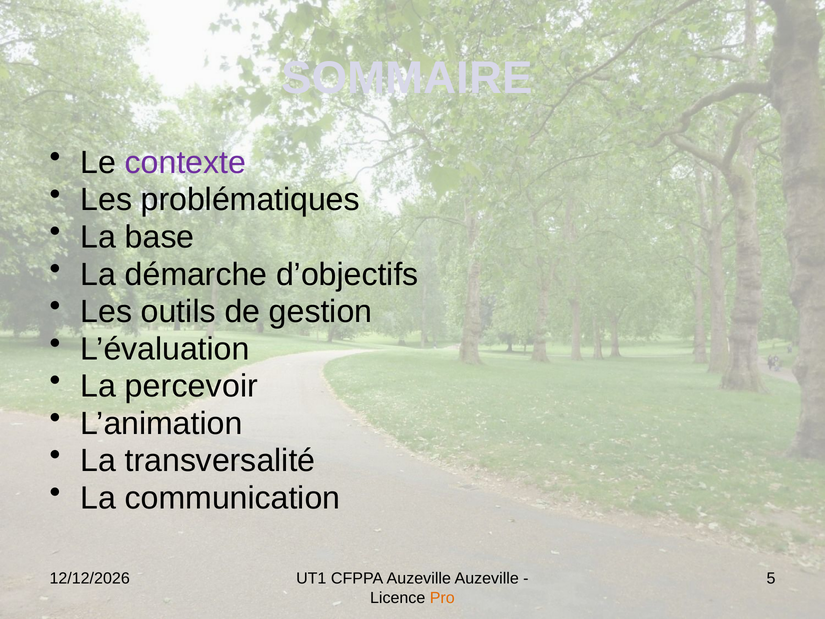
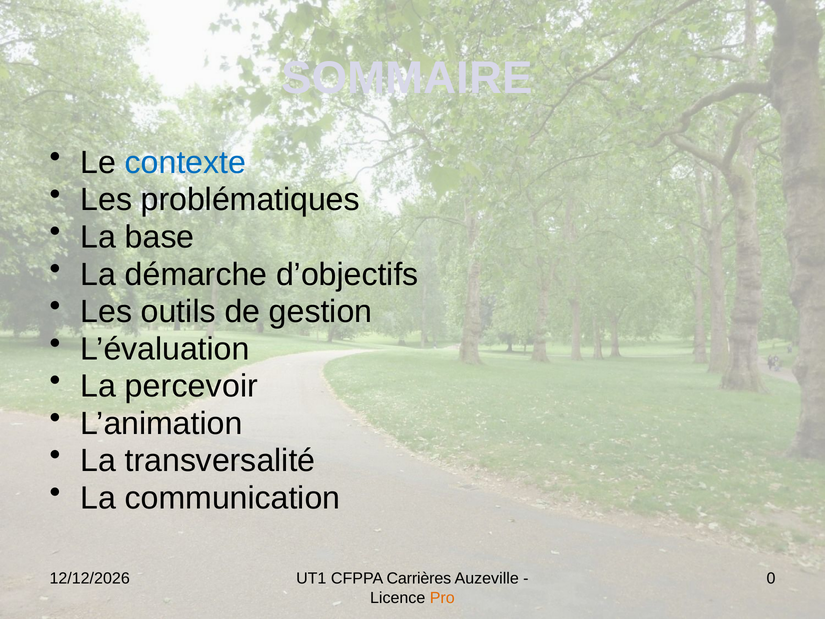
contexte colour: purple -> blue
CFPPA Auzeville: Auzeville -> Carrières
5: 5 -> 0
